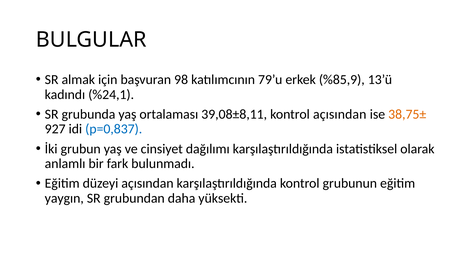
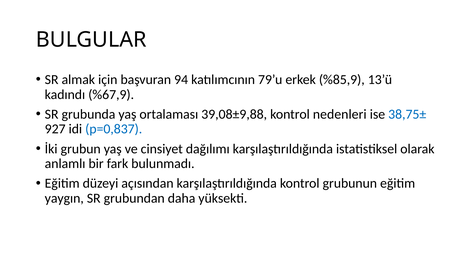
98: 98 -> 94
%24,1: %24,1 -> %67,9
39,08±8,11: 39,08±8,11 -> 39,08±9,88
kontrol açısından: açısından -> nedenleri
38,75± colour: orange -> blue
